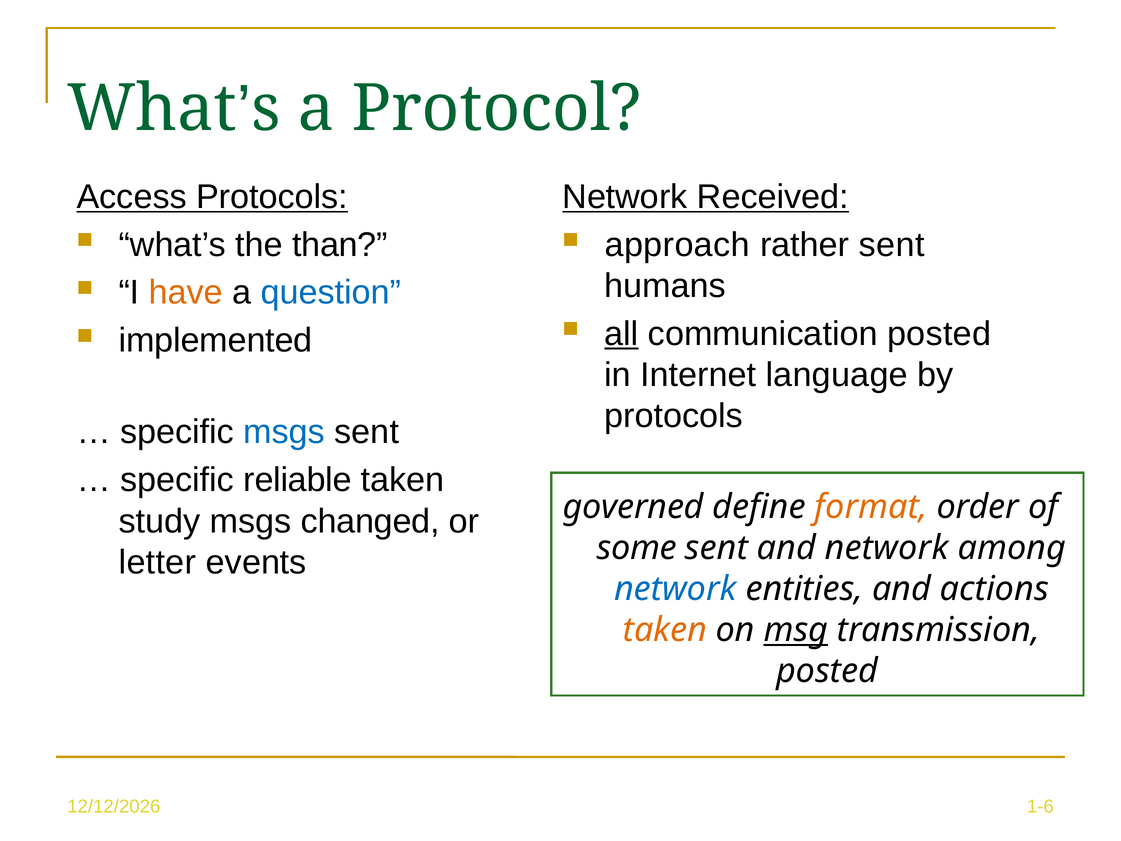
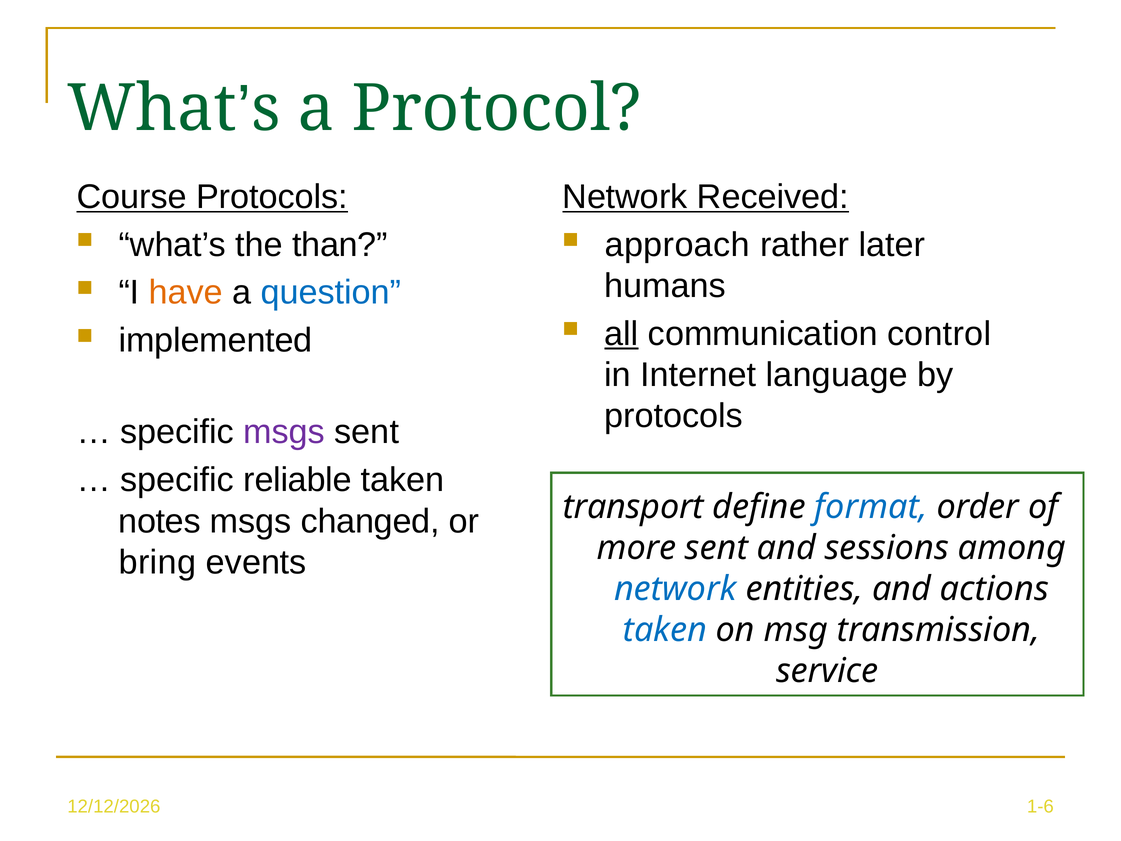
Access: Access -> Course
rather sent: sent -> later
communication posted: posted -> control
msgs at (284, 432) colour: blue -> purple
governed: governed -> transport
format colour: orange -> blue
study: study -> notes
some: some -> more
and network: network -> sessions
letter: letter -> bring
taken at (665, 630) colour: orange -> blue
msg underline: present -> none
posted at (827, 671): posted -> service
